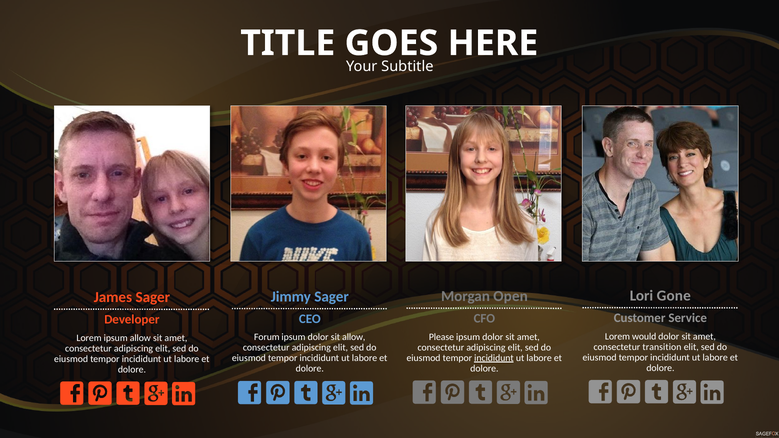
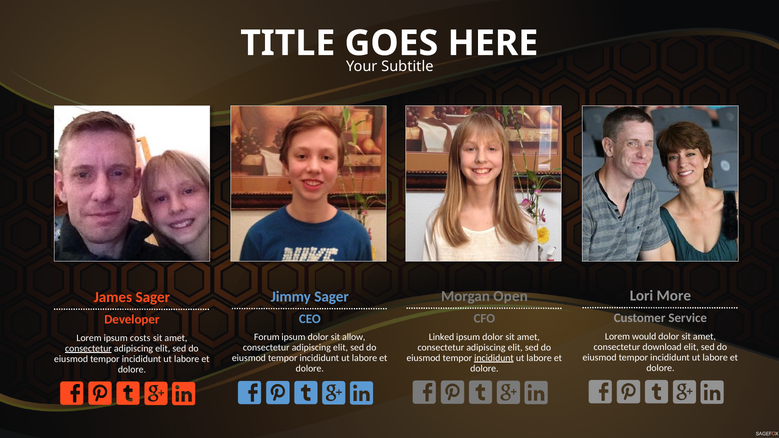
Gone: Gone -> More
Please: Please -> Linked
ipsum allow: allow -> costs
transition: transition -> download
consectetur at (88, 348) underline: none -> present
